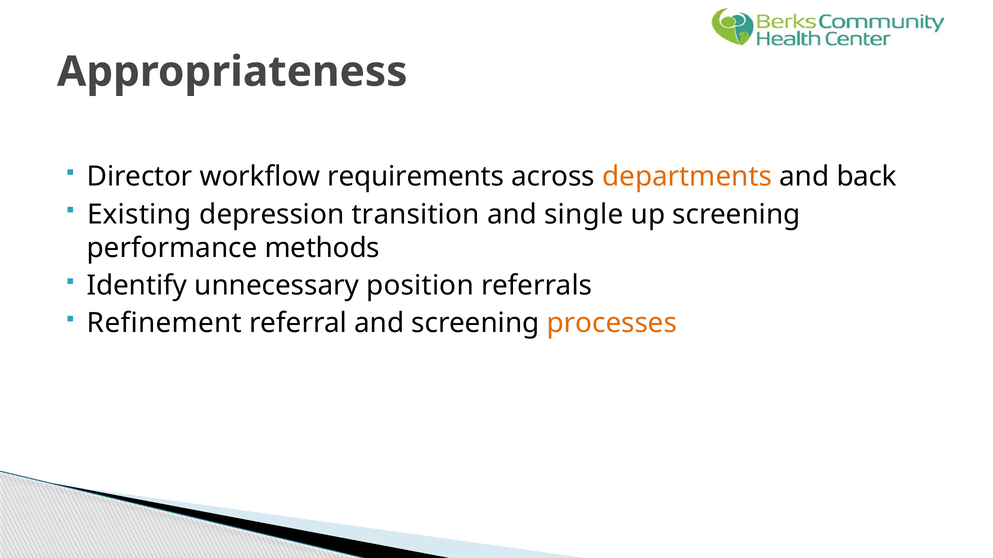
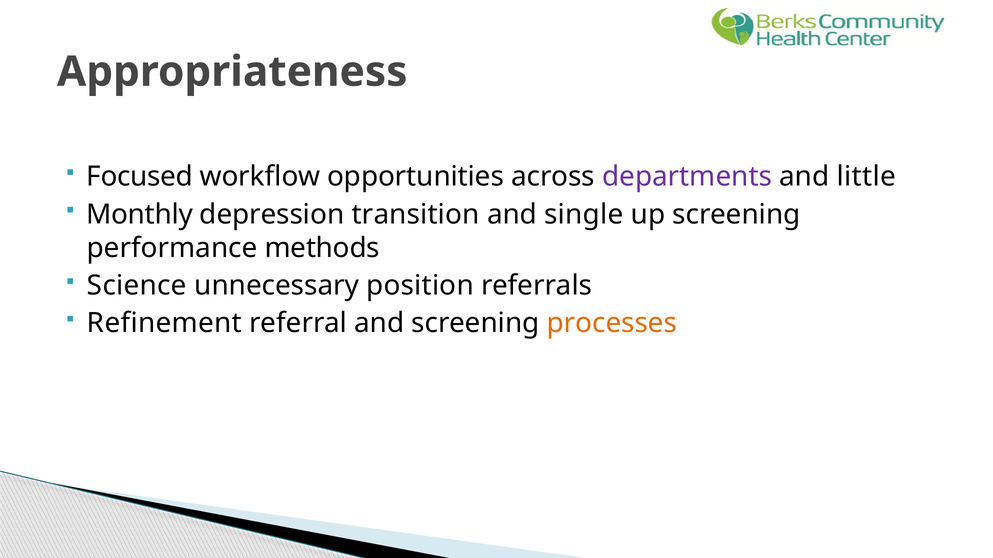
Director: Director -> Focused
requirements: requirements -> opportunities
departments colour: orange -> purple
back: back -> little
Existing: Existing -> Monthly
Identify: Identify -> Science
